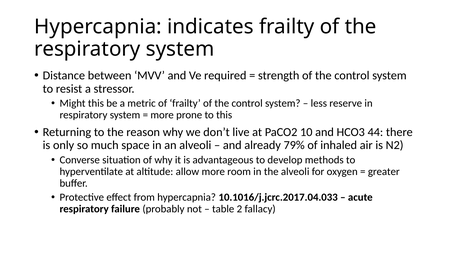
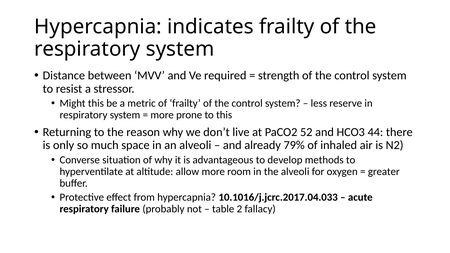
10: 10 -> 52
